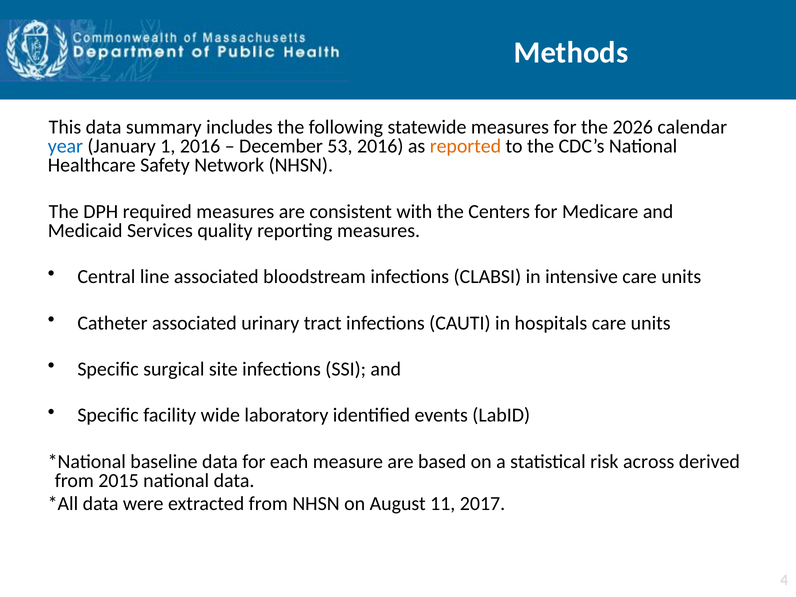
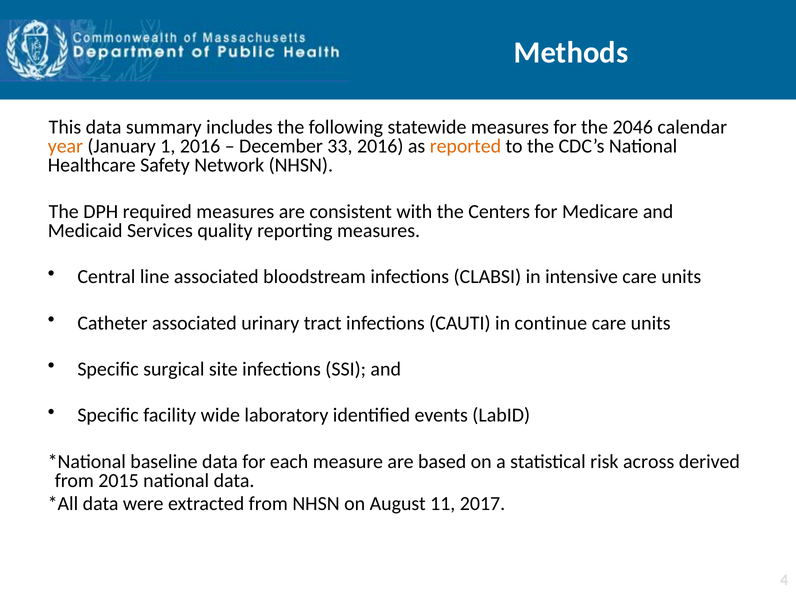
2026: 2026 -> 2046
year colour: blue -> orange
53: 53 -> 33
hospitals: hospitals -> continue
